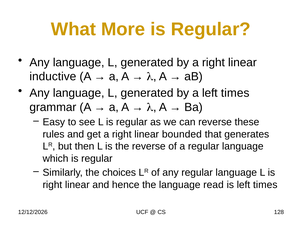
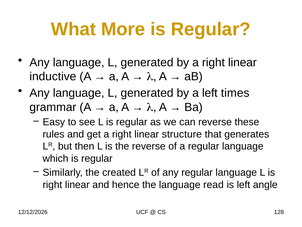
bounded: bounded -> structure
choices: choices -> created
is left times: times -> angle
